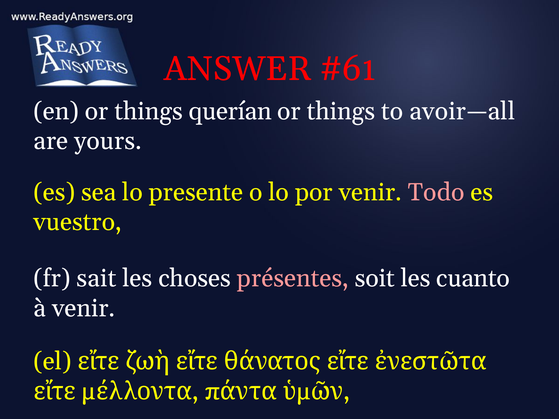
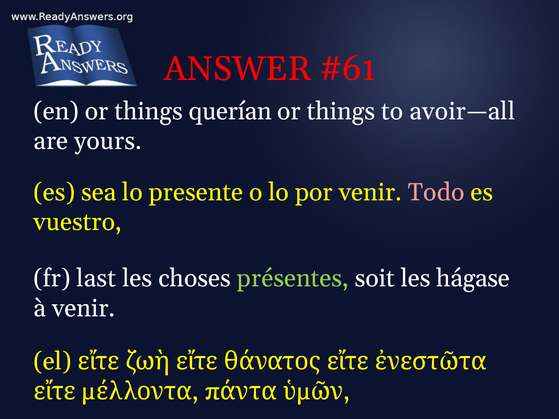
sait: sait -> last
présentes colour: pink -> light green
cuanto: cuanto -> hágase
